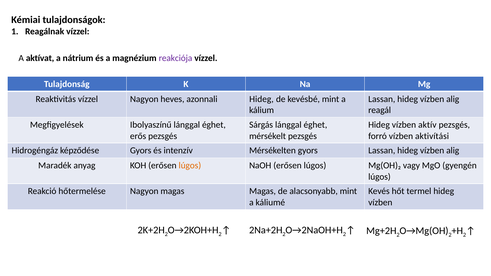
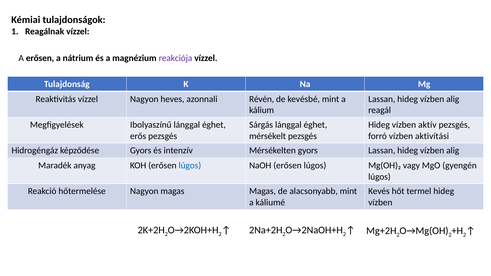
A aktívat: aktívat -> erősen
azonnali Hideg: Hideg -> Révén
lúgos at (190, 166) colour: orange -> blue
